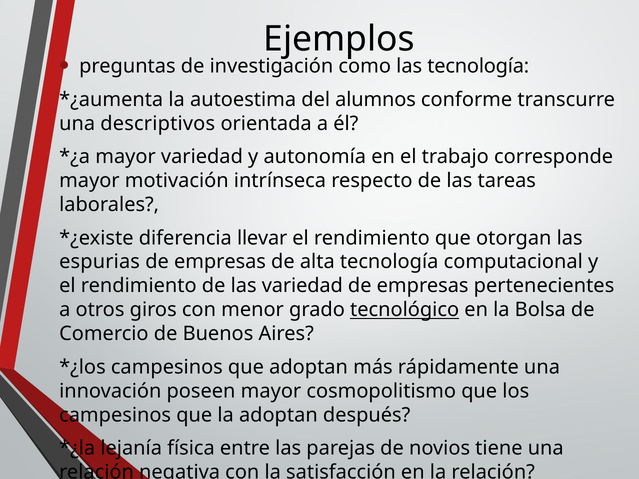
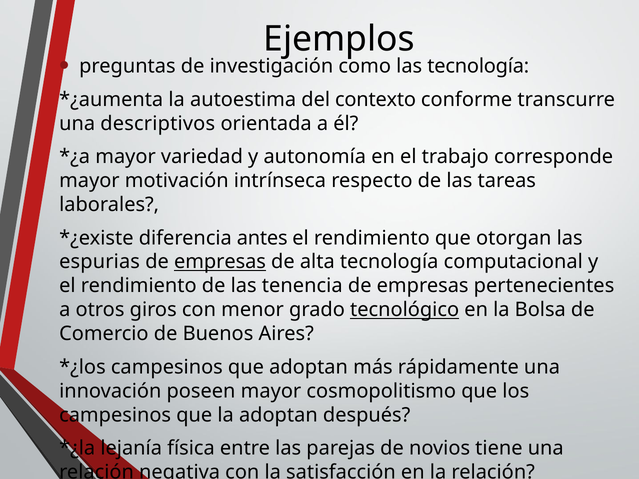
alumnos: alumnos -> contexto
llevar: llevar -> antes
empresas at (220, 262) underline: none -> present
las variedad: variedad -> tenencia
